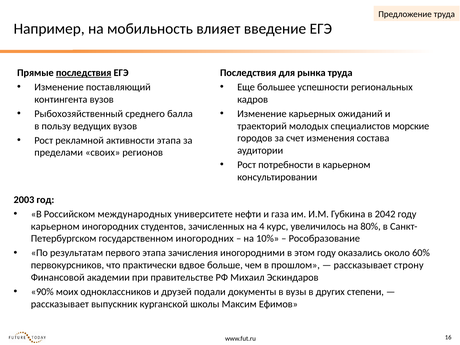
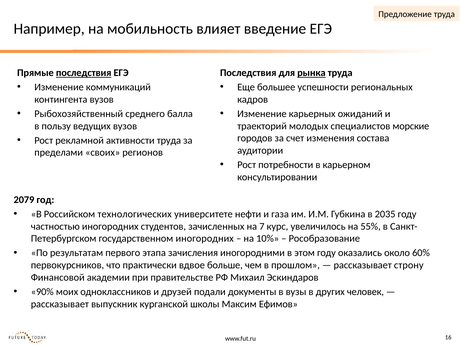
рынка underline: none -> present
поставляющий: поставляющий -> коммуникаций
активности этапа: этапа -> труда
2003: 2003 -> 2079
международных: международных -> технологических
2042: 2042 -> 2035
карьерном at (55, 226): карьерном -> частностью
4: 4 -> 7
80%: 80% -> 55%
степени: степени -> человек
